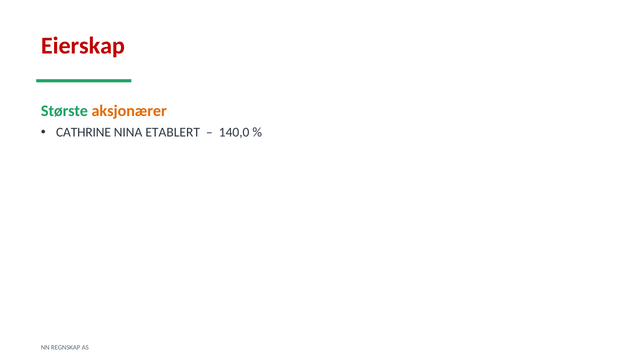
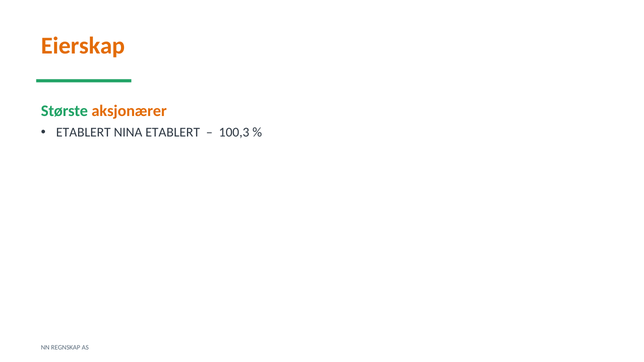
Eierskap colour: red -> orange
CATHRINE at (84, 132): CATHRINE -> ETABLERT
140,0: 140,0 -> 100,3
